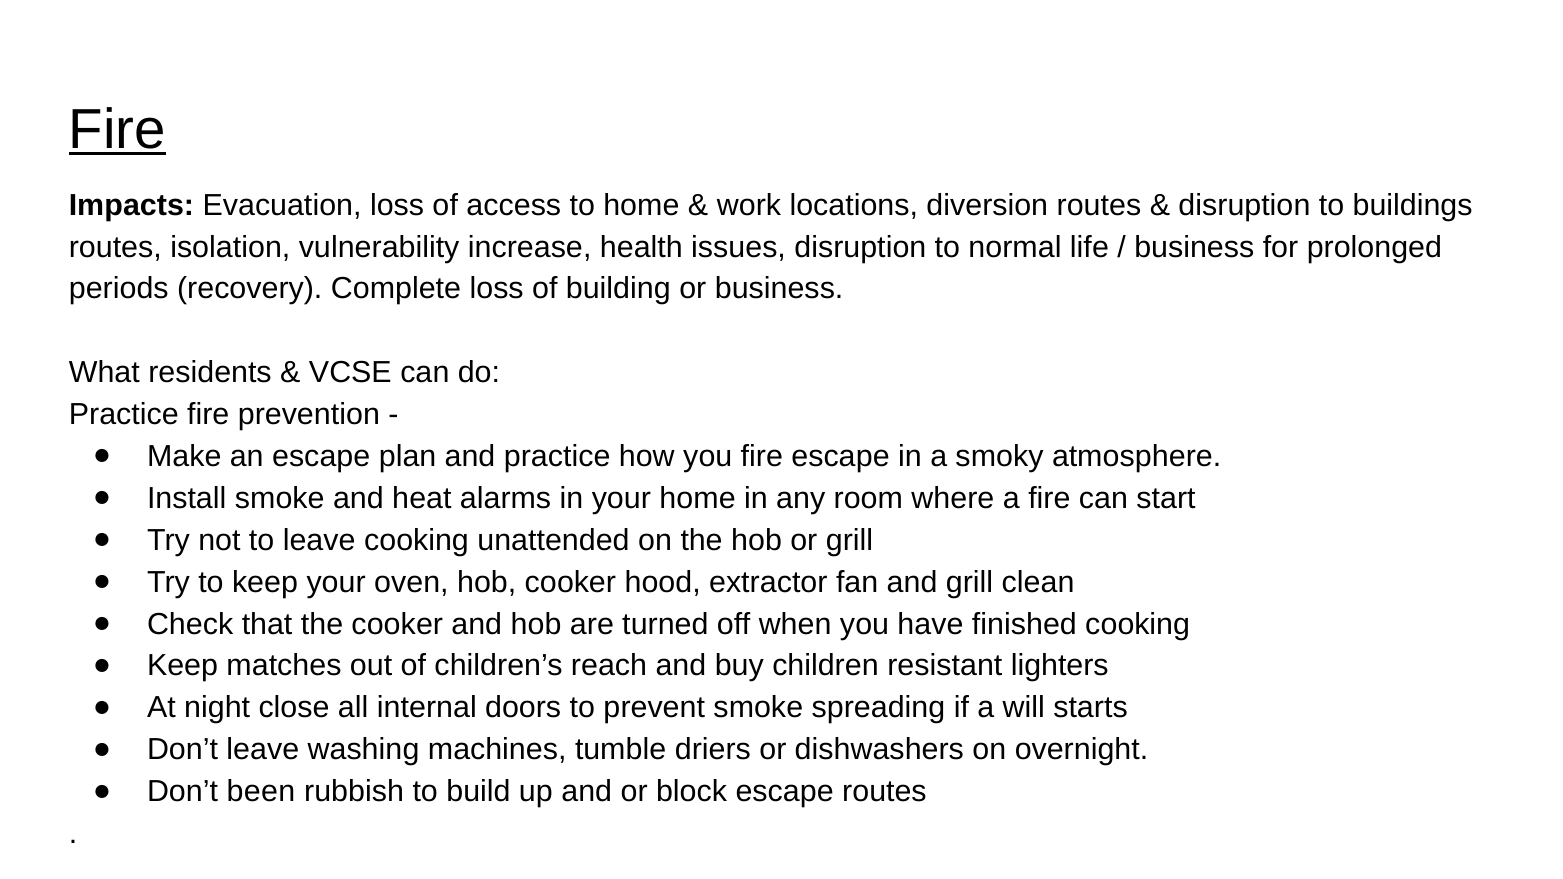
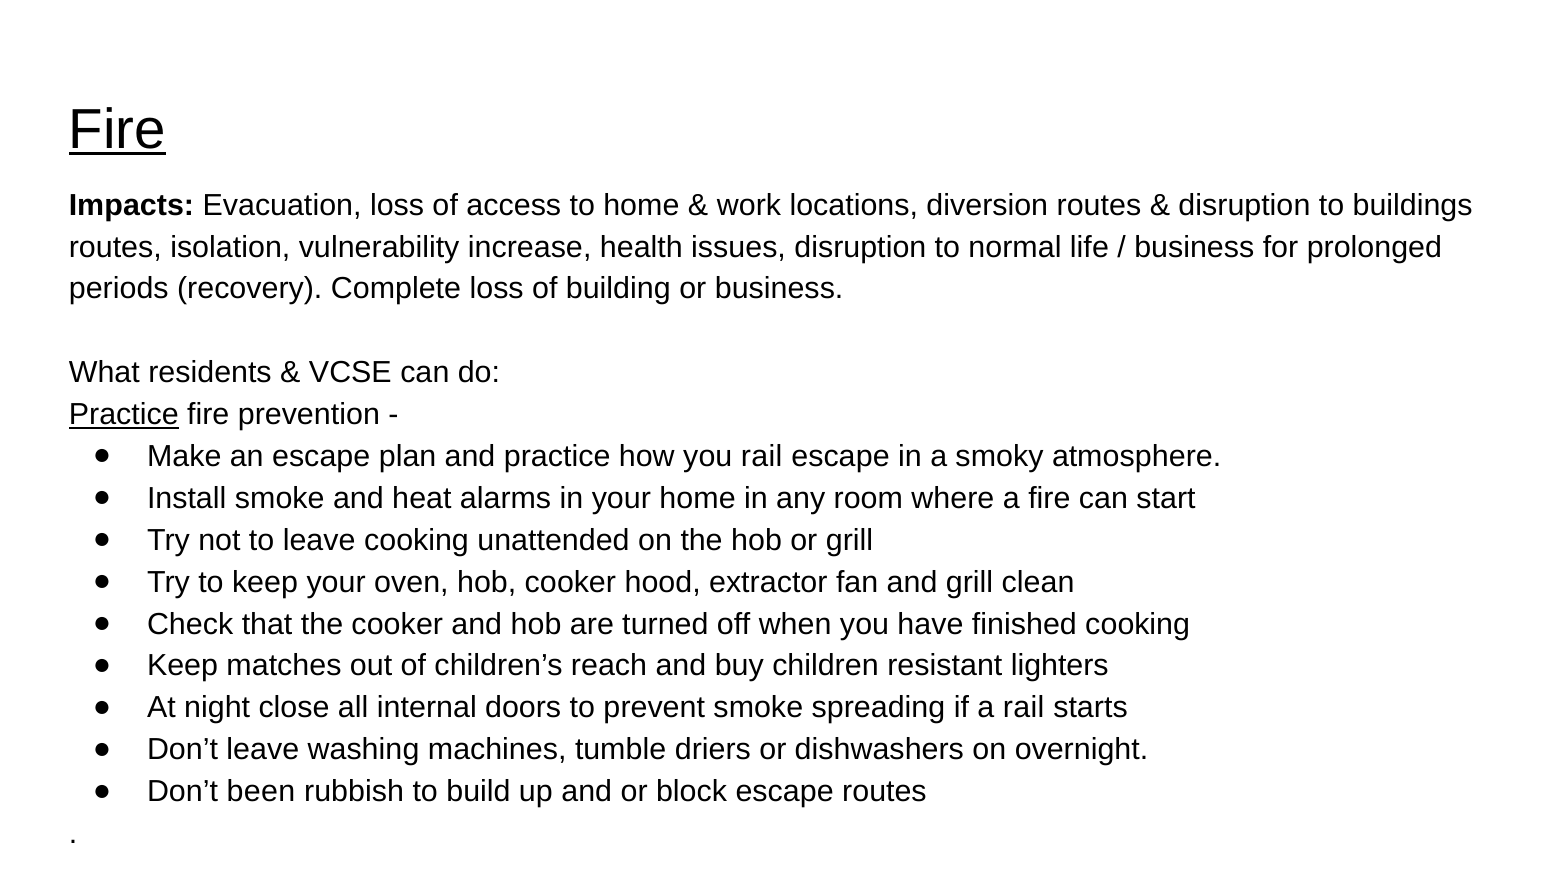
Practice at (124, 415) underline: none -> present
you fire: fire -> rail
a will: will -> rail
